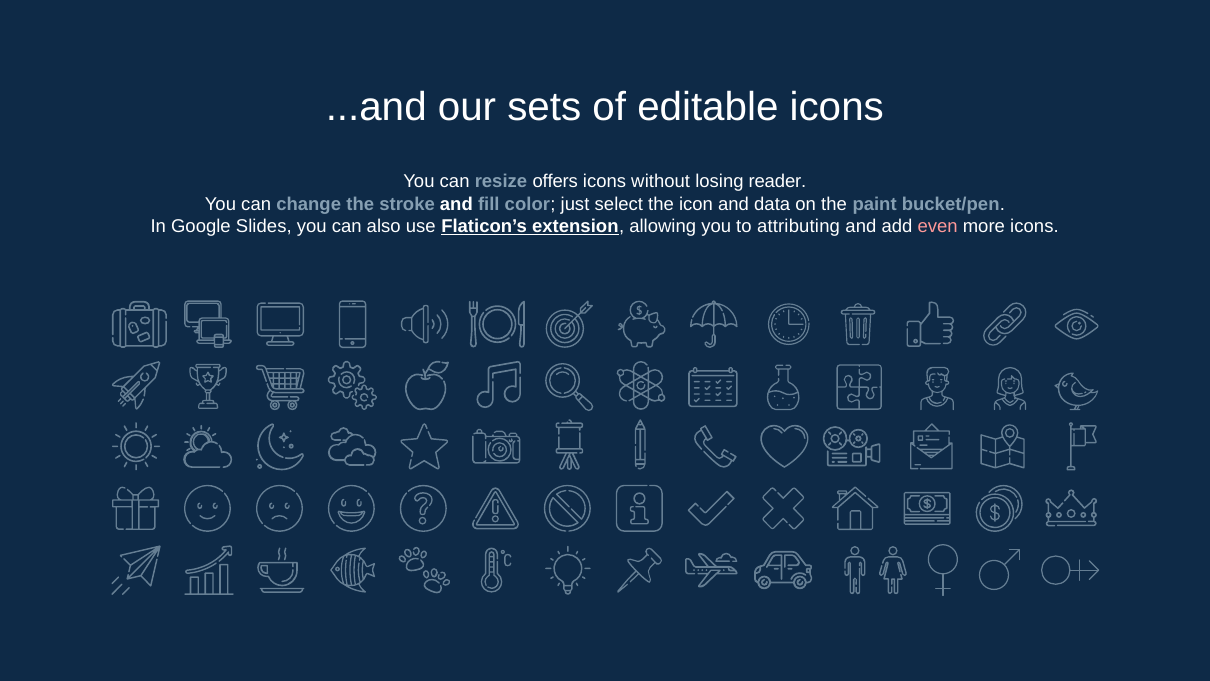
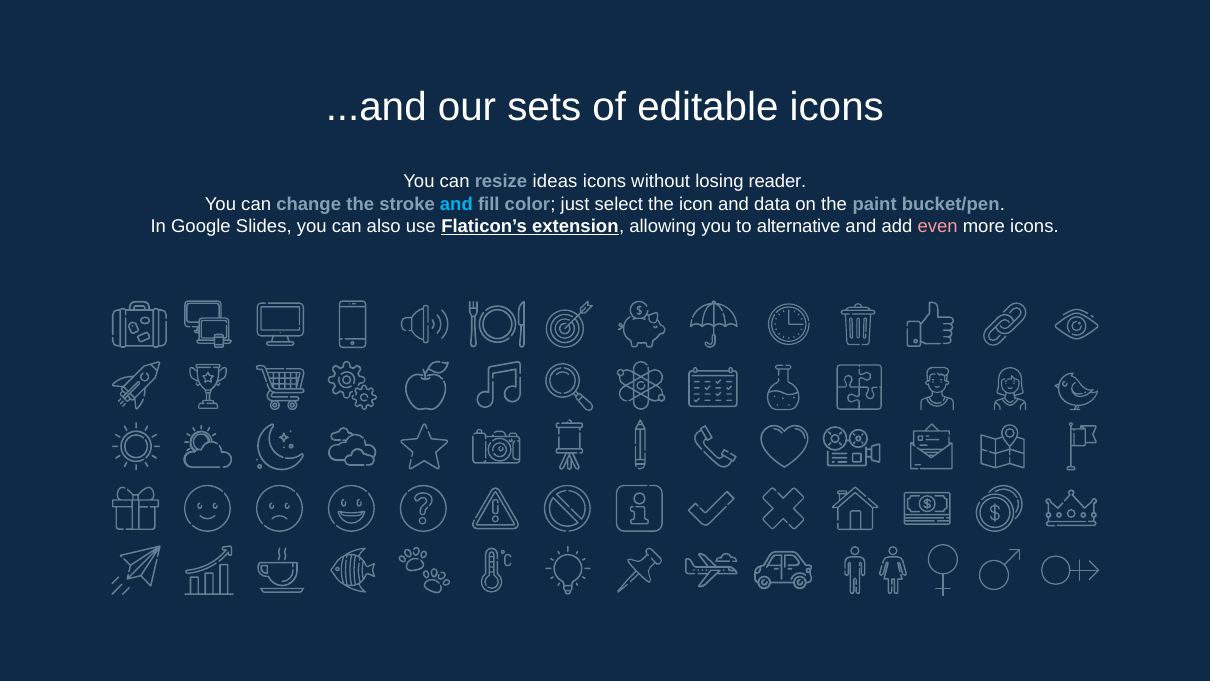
offers: offers -> ideas
and at (456, 204) colour: white -> light blue
attributing: attributing -> alternative
